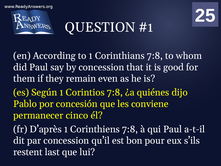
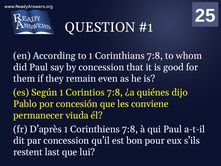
cinco: cinco -> viuda
